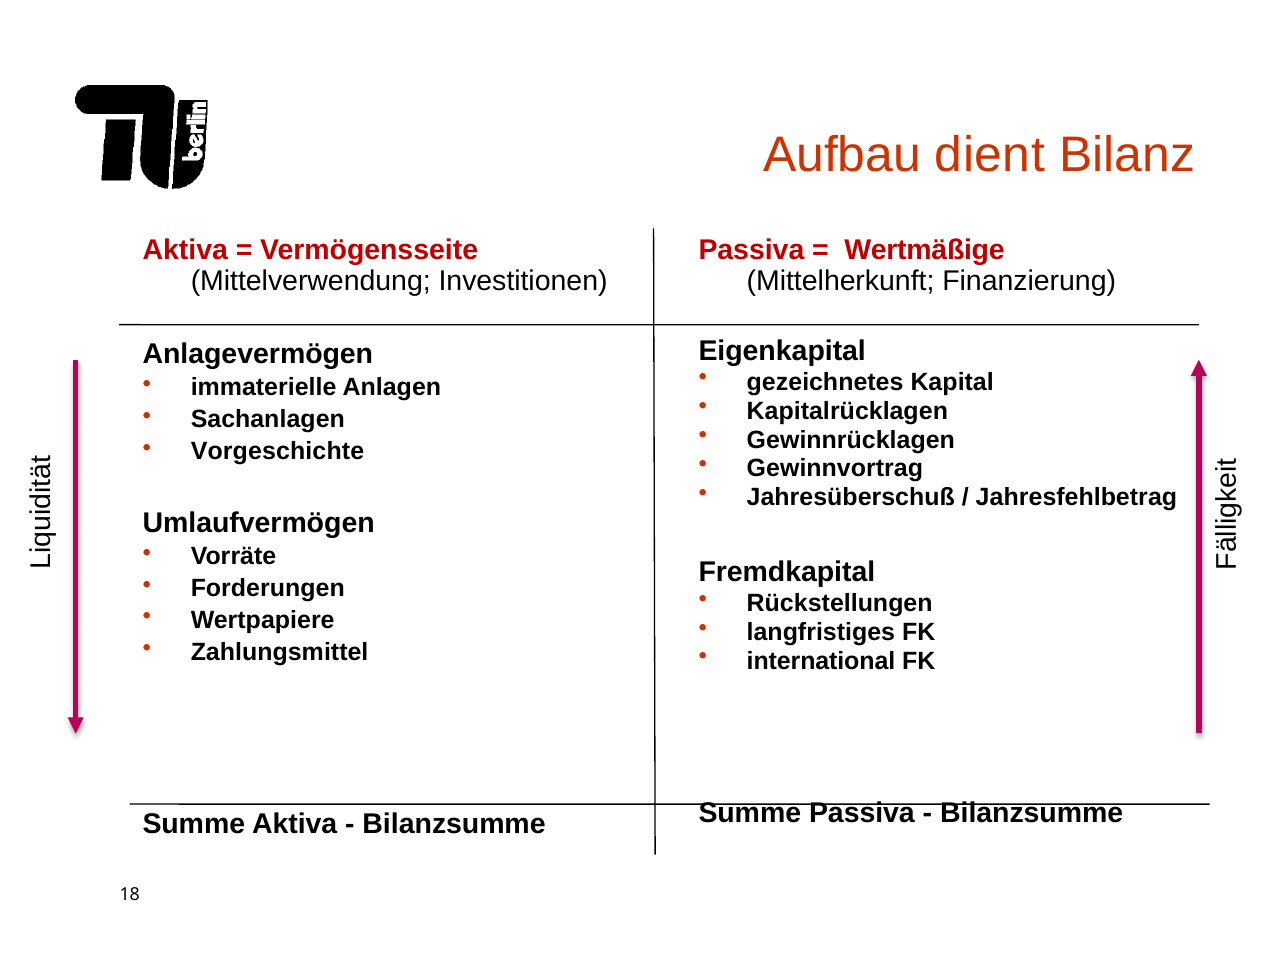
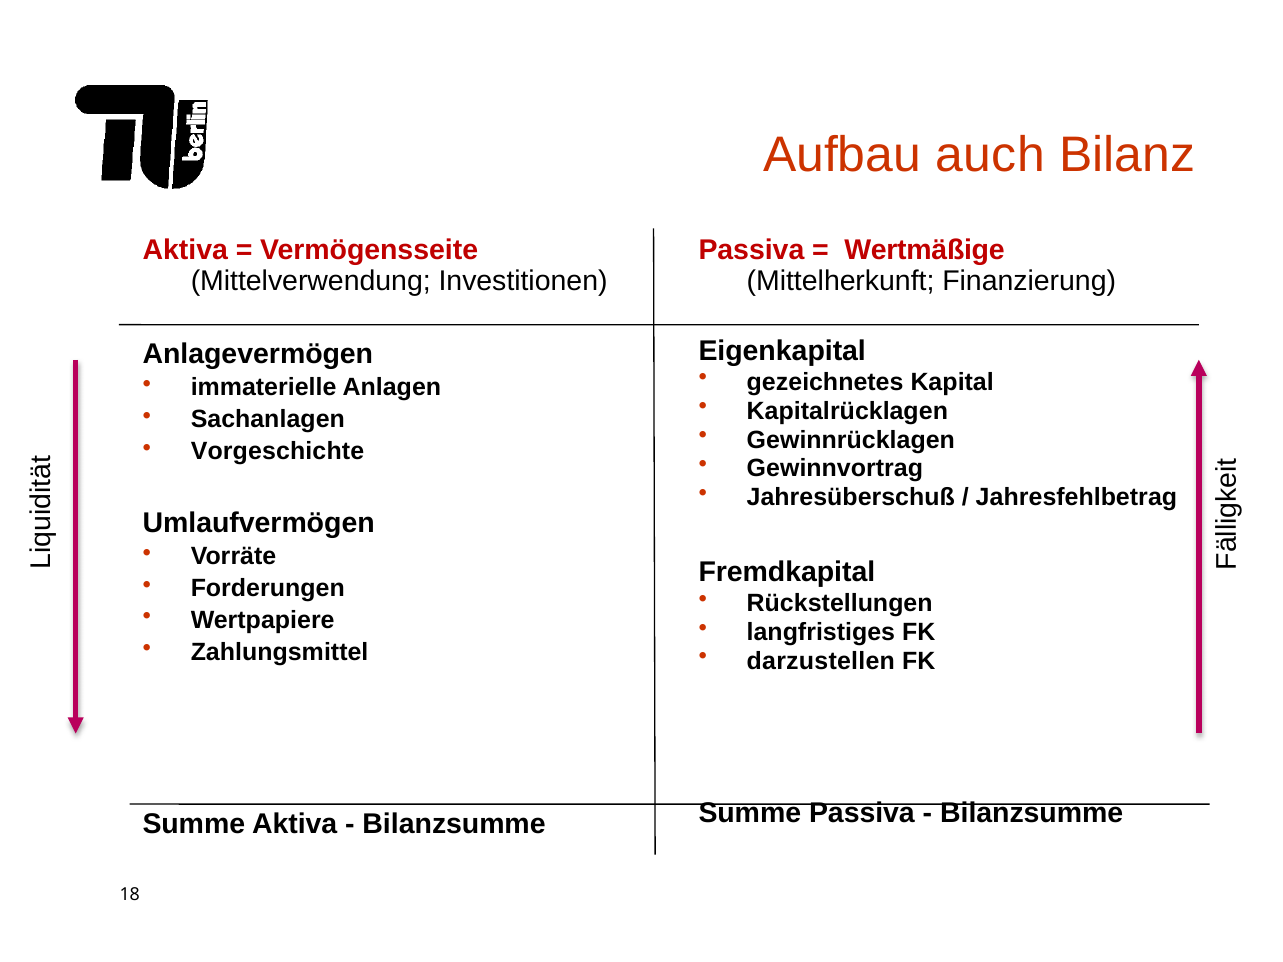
dient: dient -> auch
international: international -> darzustellen
